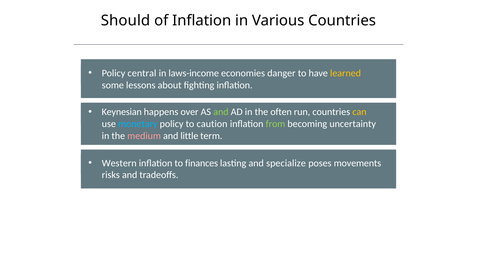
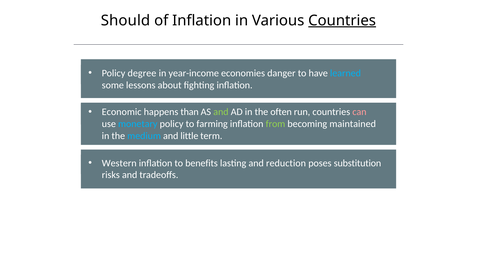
Countries at (342, 21) underline: none -> present
central: central -> degree
laws-income: laws-income -> year-income
learned colour: yellow -> light blue
Keynesian: Keynesian -> Economic
over: over -> than
can colour: yellow -> pink
caution: caution -> farming
uncertainty: uncertainty -> maintained
medium colour: pink -> light blue
finances: finances -> benefits
specialize: specialize -> reduction
poses movements: movements -> substitution
